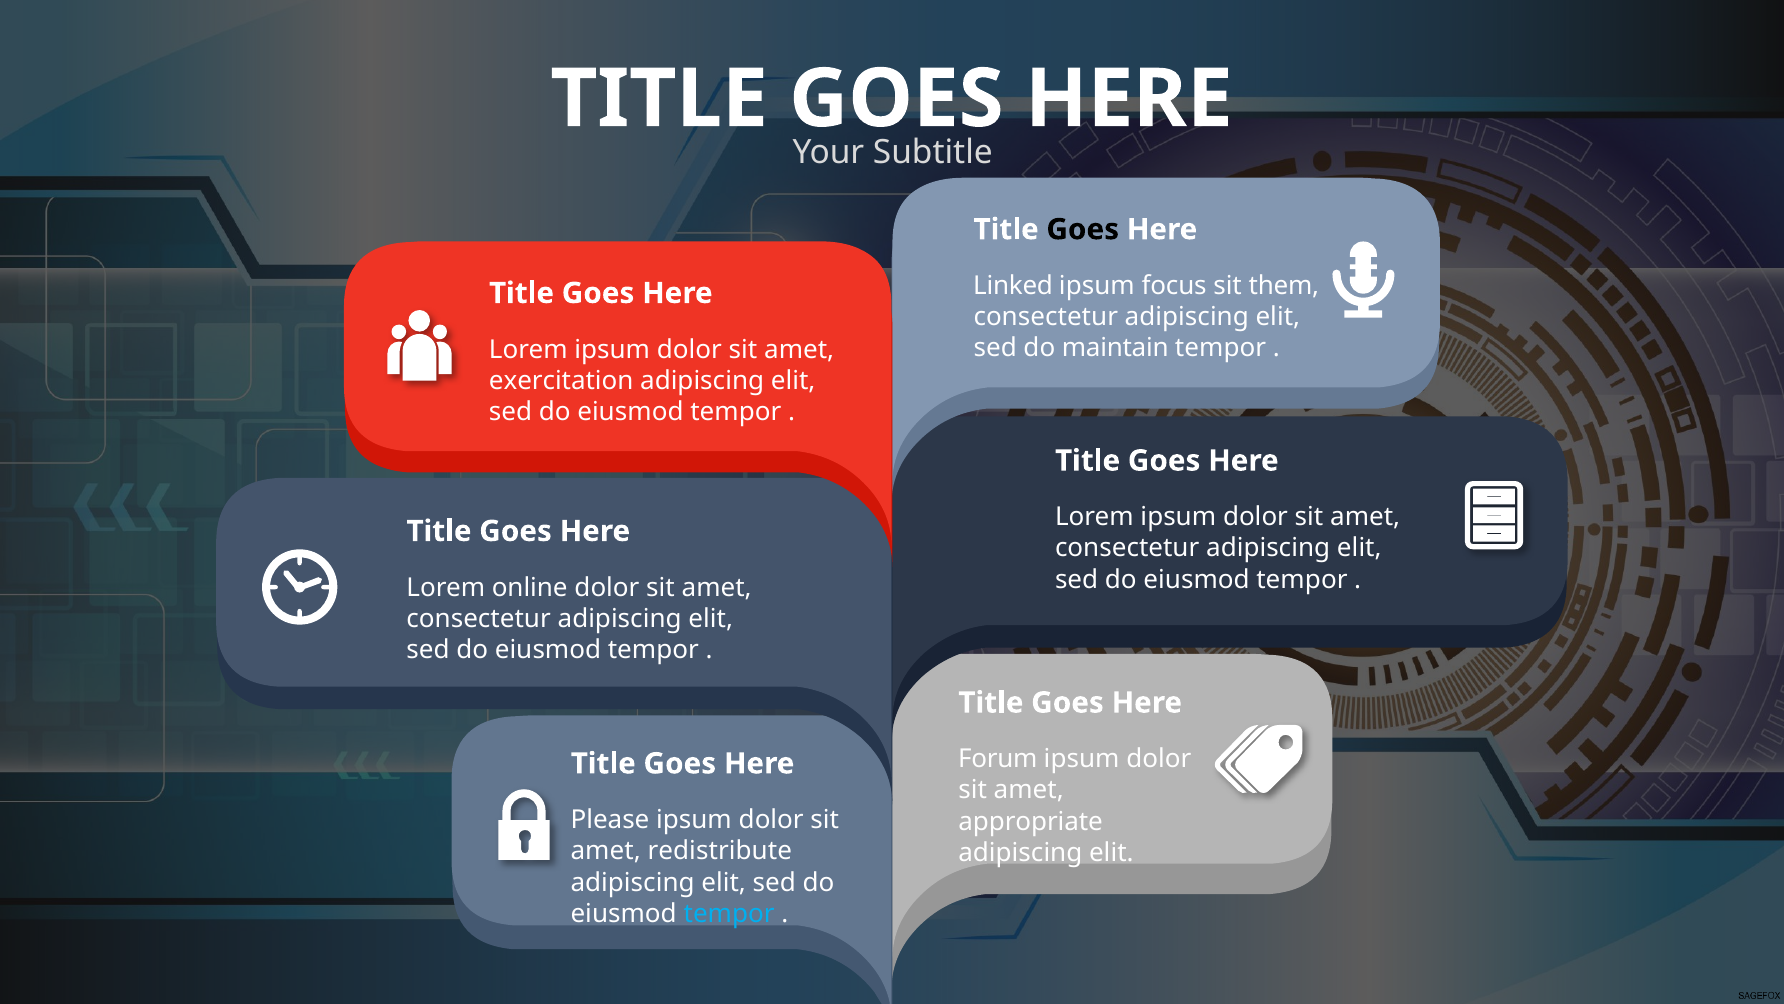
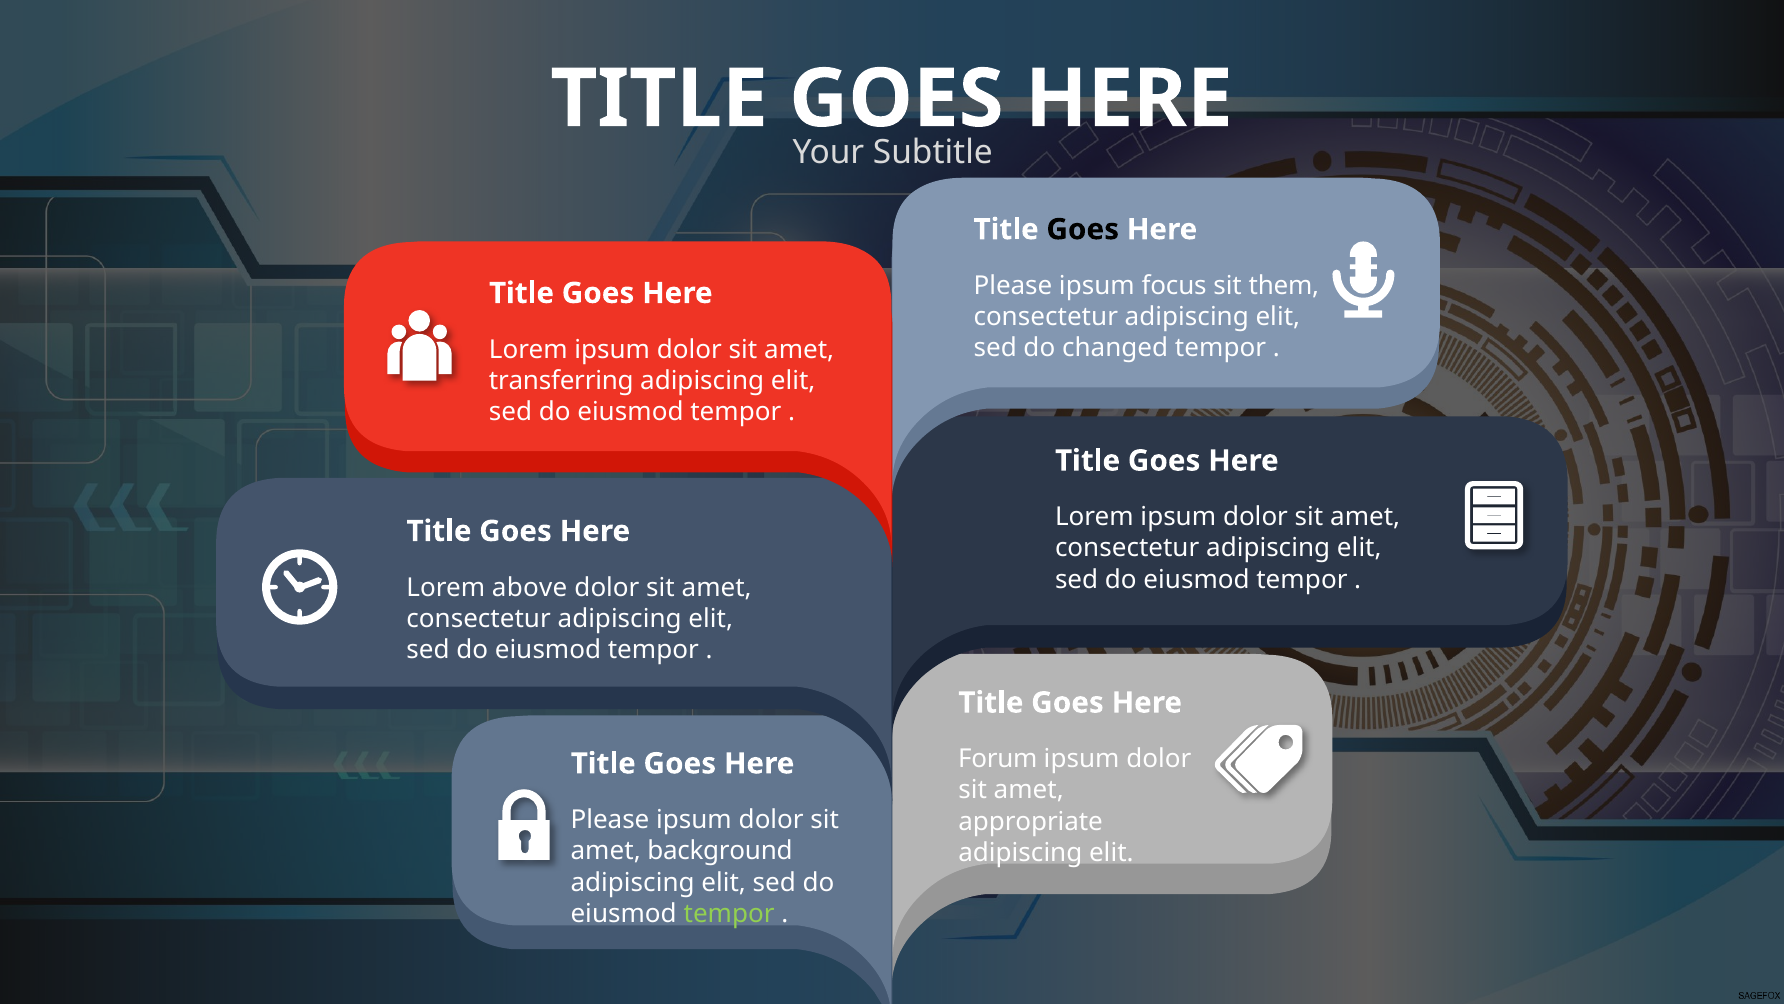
Linked at (1013, 286): Linked -> Please
maintain: maintain -> changed
exercitation: exercitation -> transferring
online: online -> above
redistribute: redistribute -> background
tempor at (729, 913) colour: light blue -> light green
